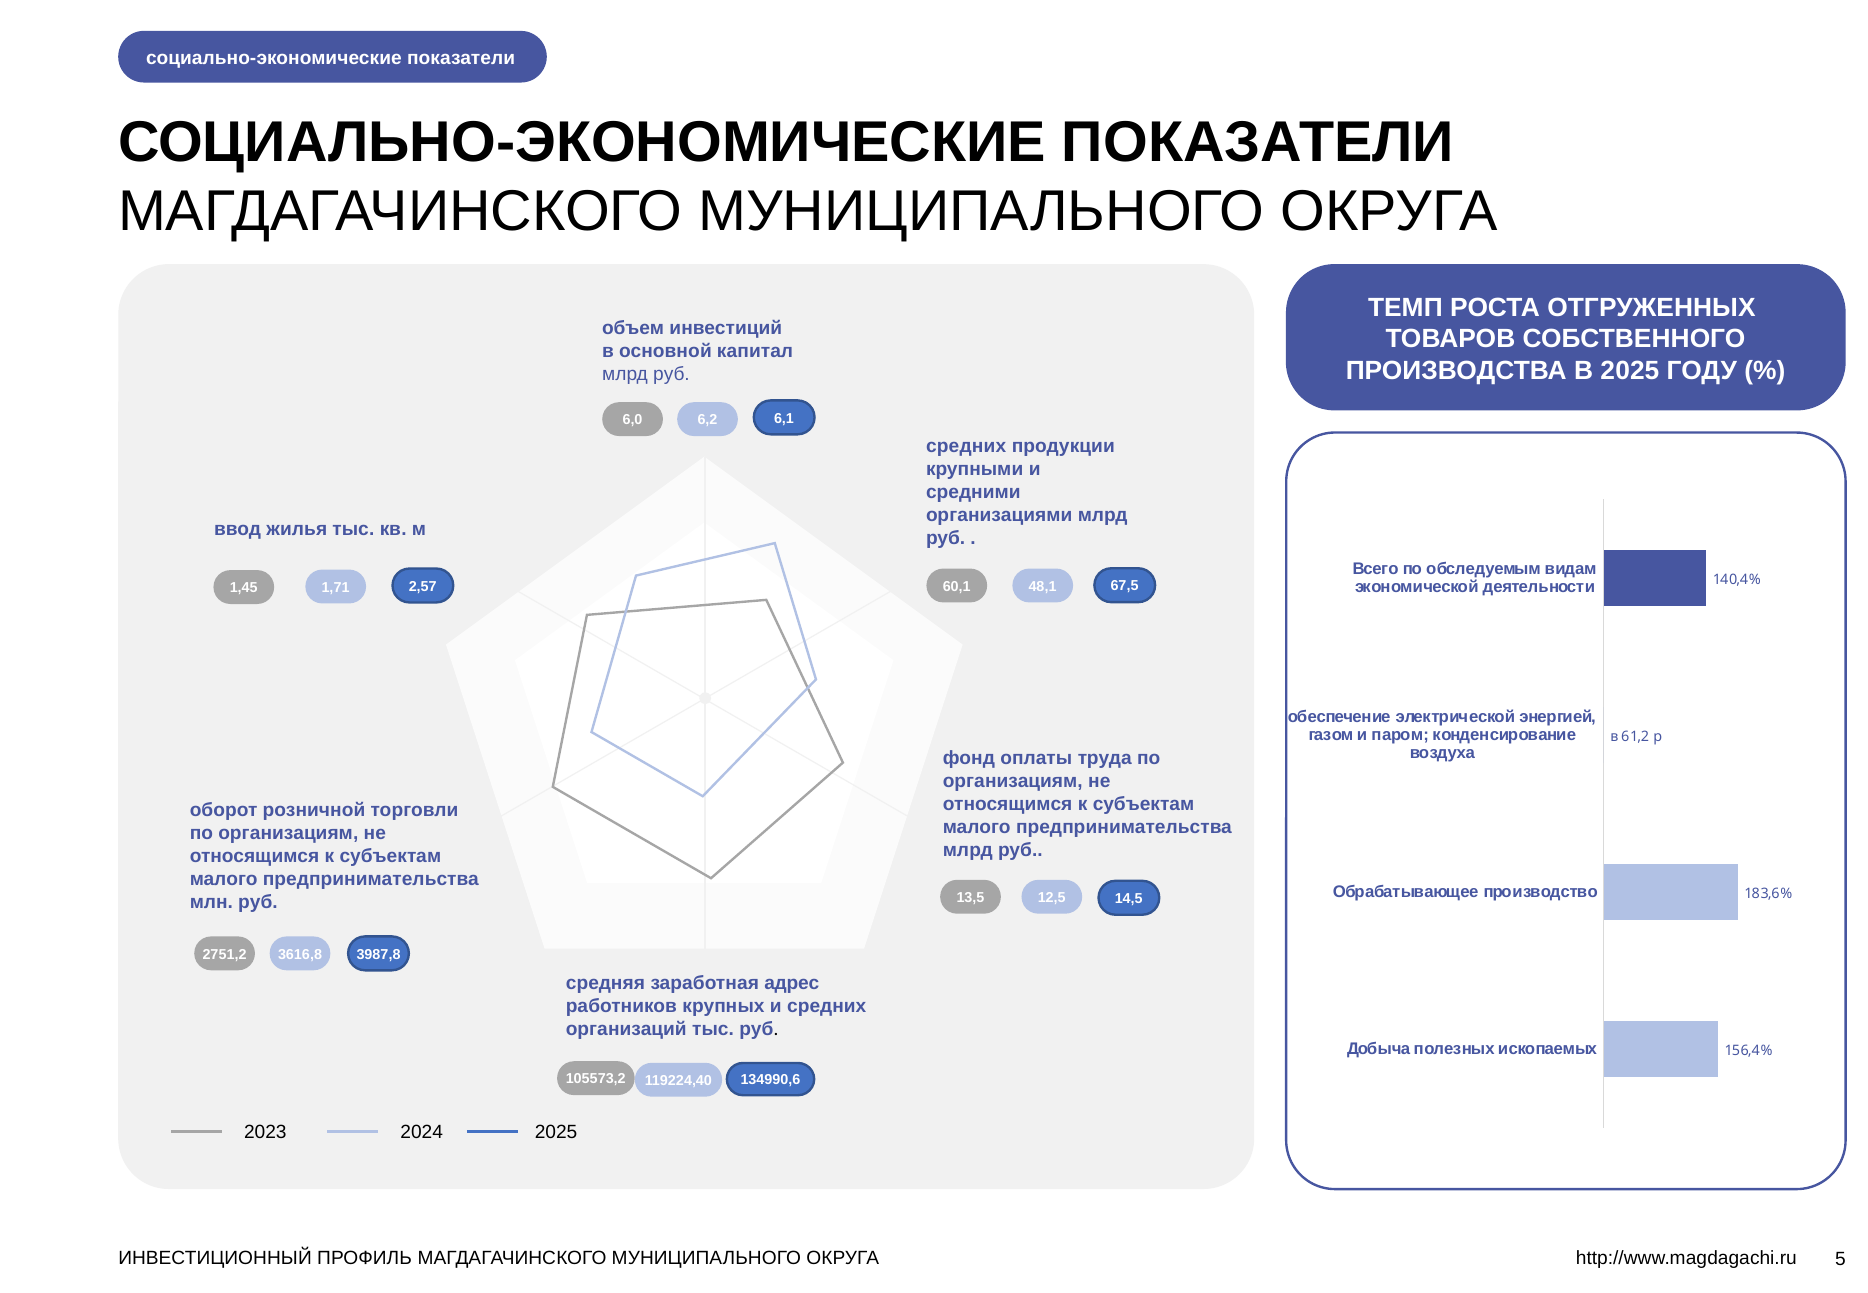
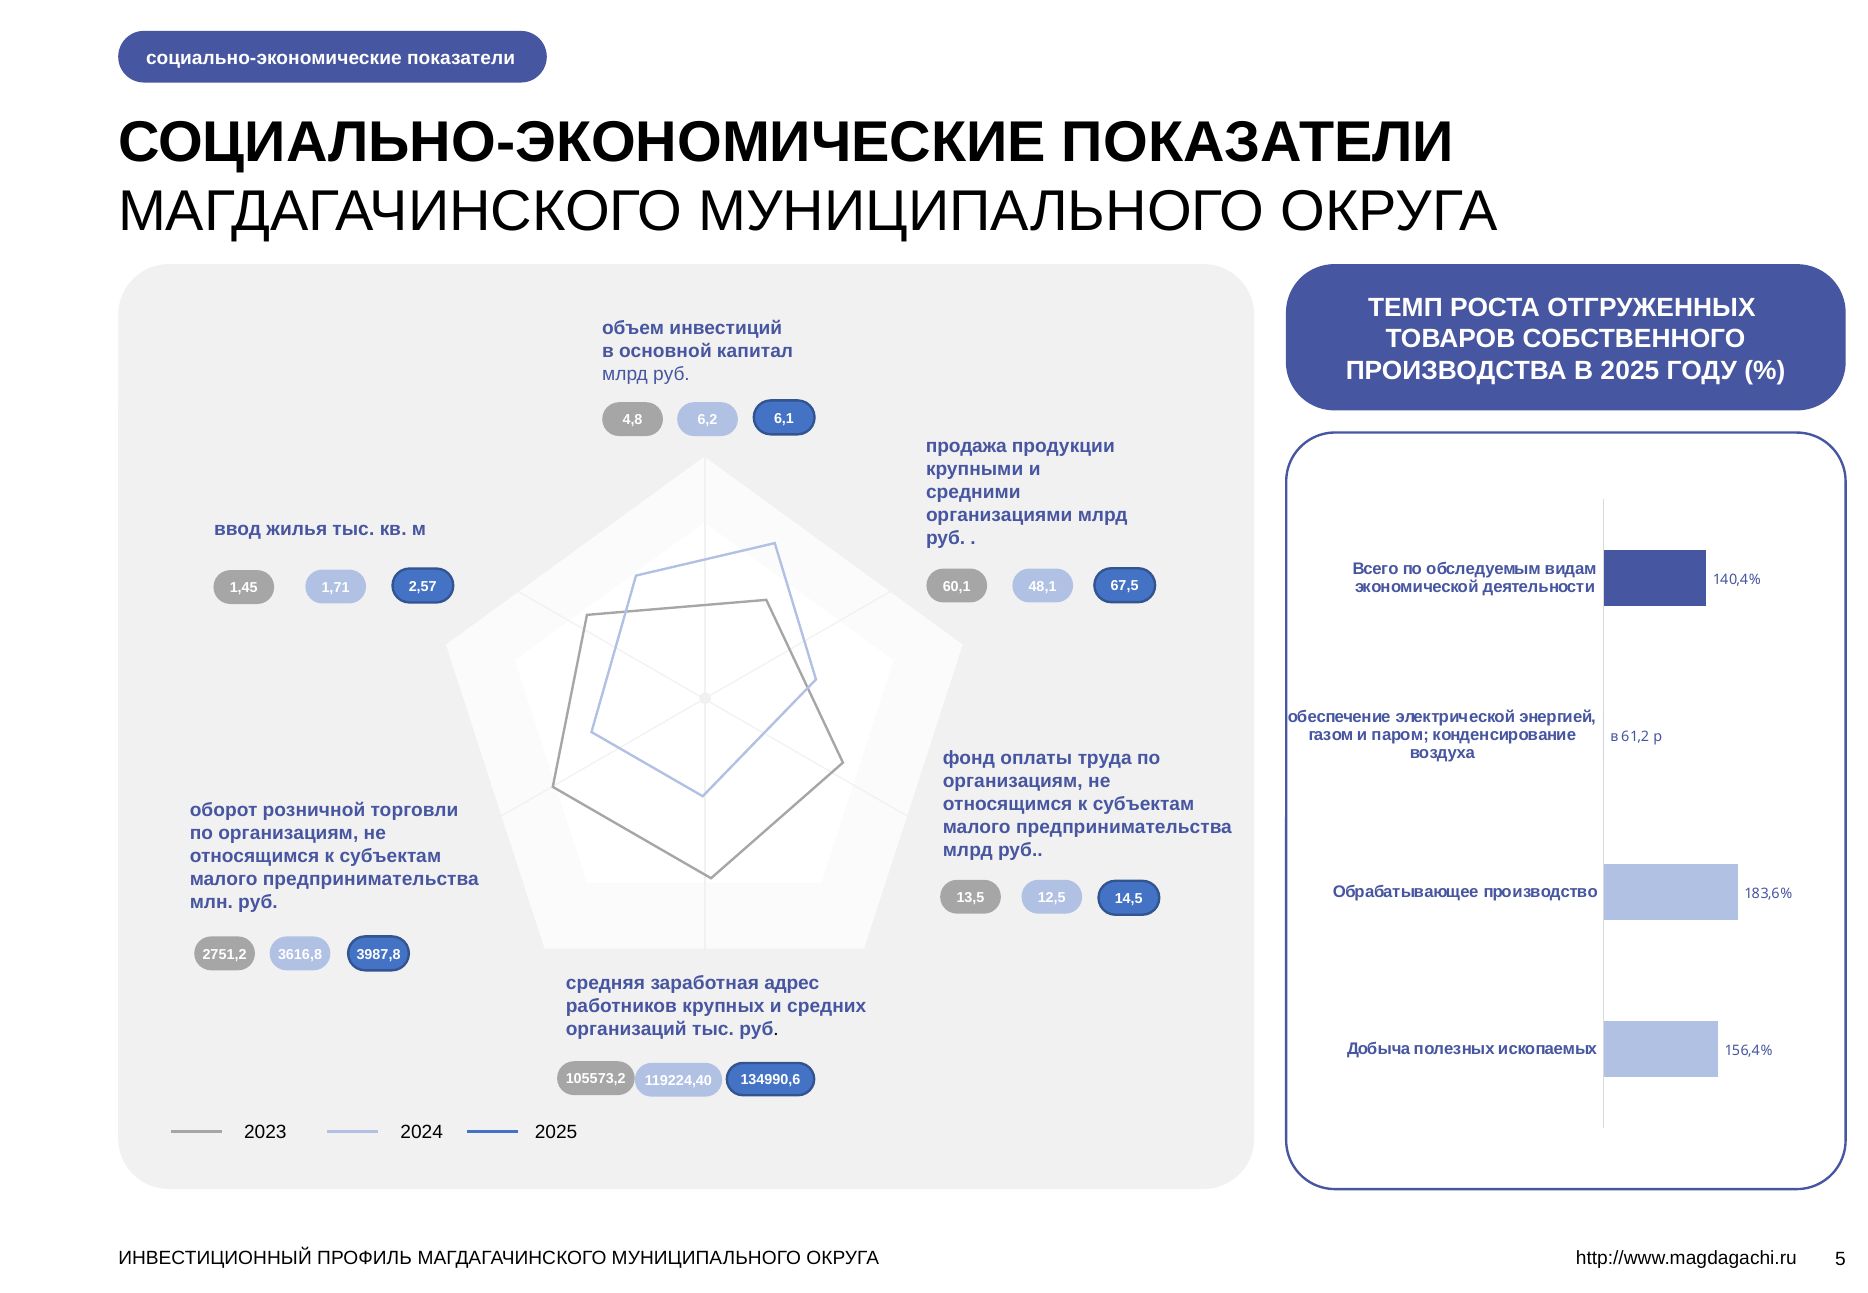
6,0: 6,0 -> 4,8
средних at (966, 446): средних -> продажа
